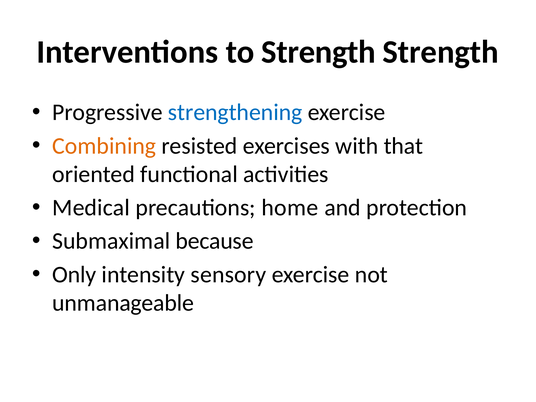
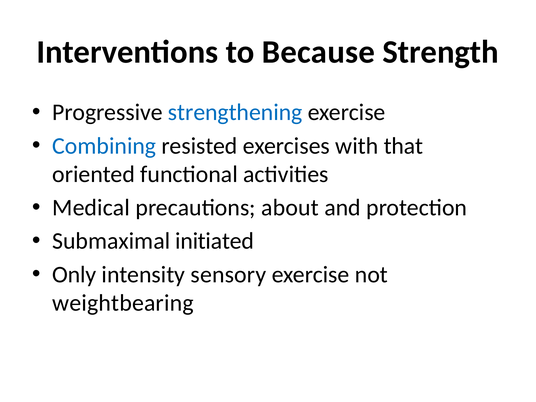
to Strength: Strength -> Because
Combining colour: orange -> blue
home: home -> about
because: because -> initiated
unmanageable: unmanageable -> weightbearing
